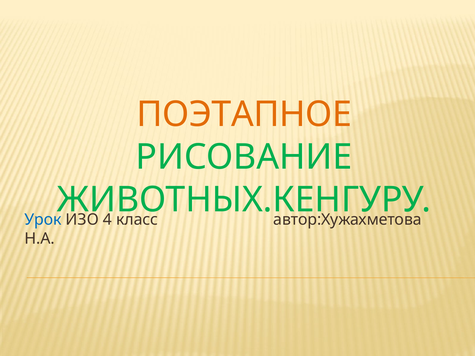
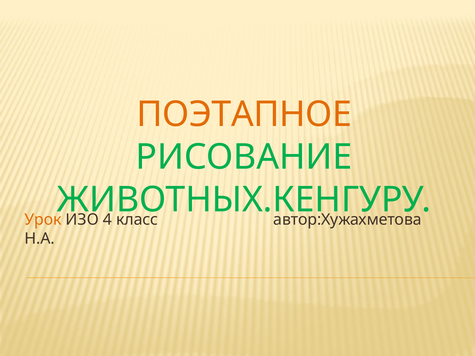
Урок colour: blue -> orange
